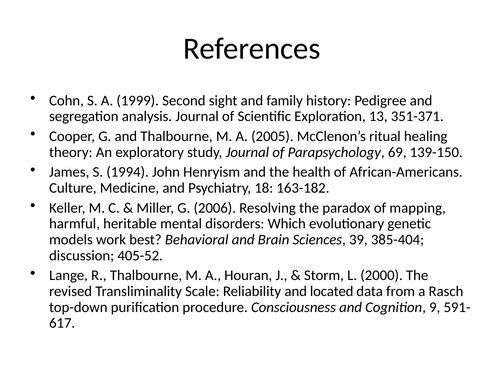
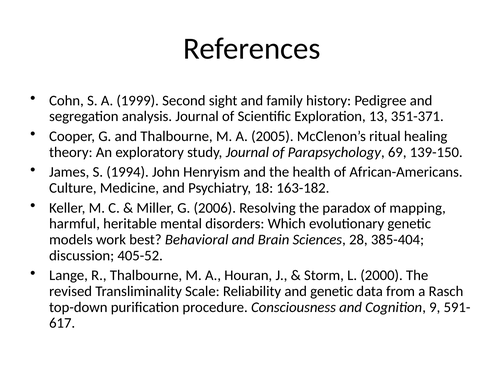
39: 39 -> 28
and located: located -> genetic
